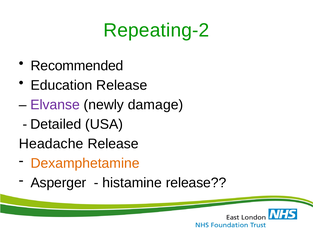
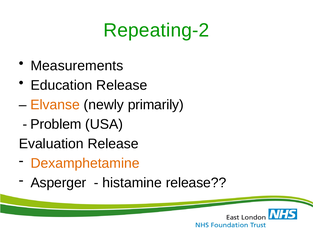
Recommended: Recommended -> Measurements
Elvanse colour: purple -> orange
damage: damage -> primarily
Detailed: Detailed -> Problem
Headache: Headache -> Evaluation
